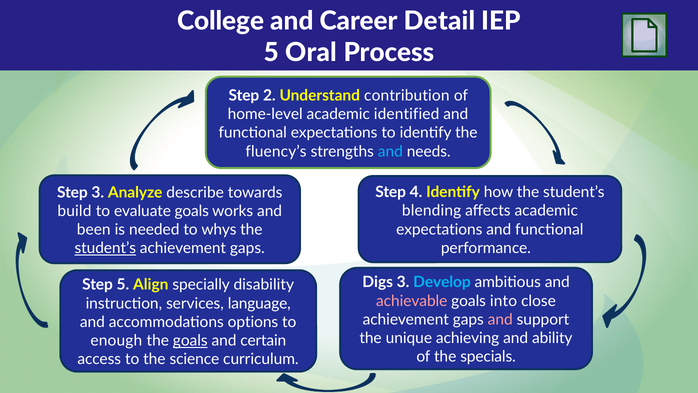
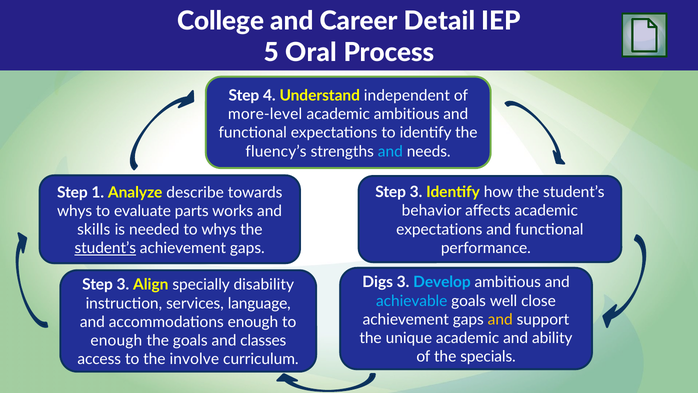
2: 2 -> 4
contribution: contribution -> independent
home-level: home-level -> more-level
academic identified: identified -> ambitious
4 at (416, 192): 4 -> 3
Step 3: 3 -> 1
blending: blending -> behavior
build at (74, 211): build -> whys
evaluate goals: goals -> parts
been: been -> skills
5 at (123, 285): 5 -> 3
achievable colour: pink -> light blue
into: into -> well
and at (500, 319) colour: pink -> yellow
accommodations options: options -> enough
unique achieving: achieving -> academic
goals at (190, 340) underline: present -> none
certain: certain -> classes
science: science -> involve
